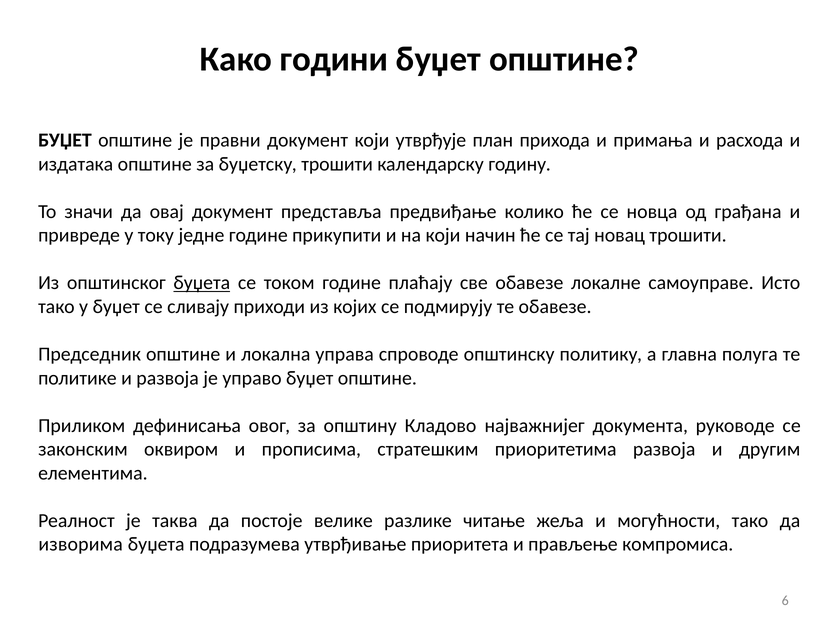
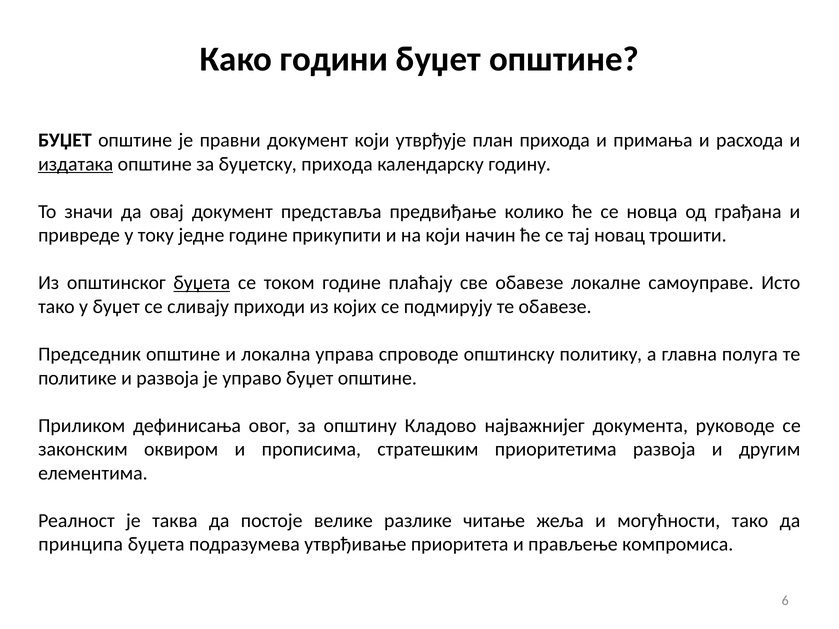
издатака underline: none -> present
буџетску трошити: трошити -> прихода
изворима: изворима -> принципа
